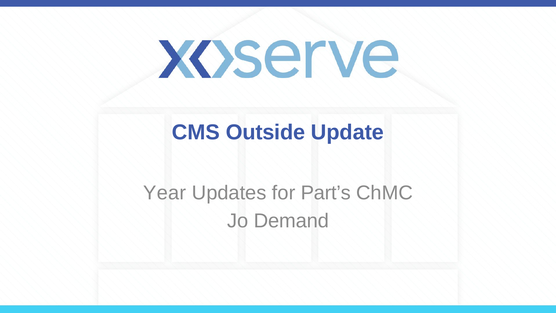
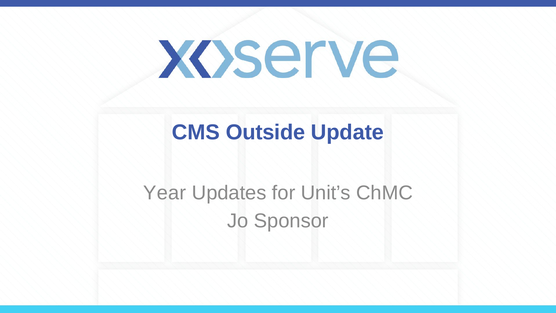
Part’s: Part’s -> Unit’s
Demand: Demand -> Sponsor
